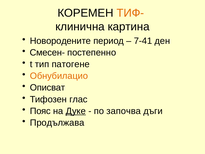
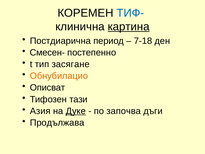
ТИФ- colour: orange -> blue
картина underline: none -> present
Новородените: Новородените -> Постдиарична
7-41: 7-41 -> 7-18
патогене: патогене -> засягане
глас: глас -> тази
Пояс: Пояс -> Азия
